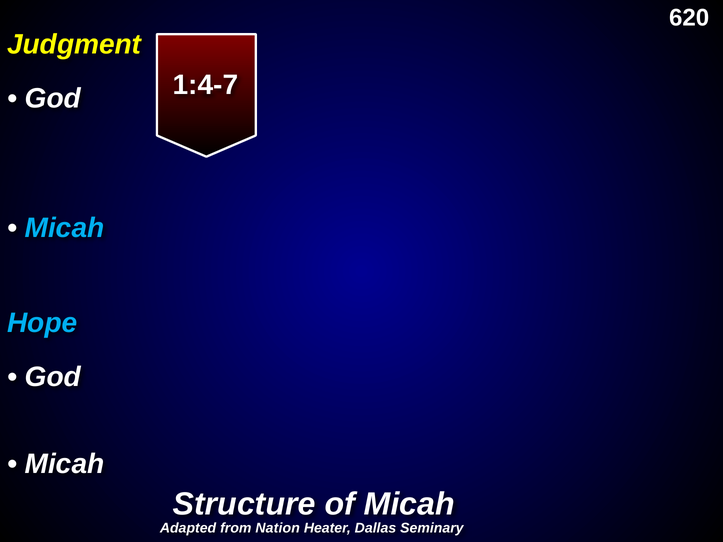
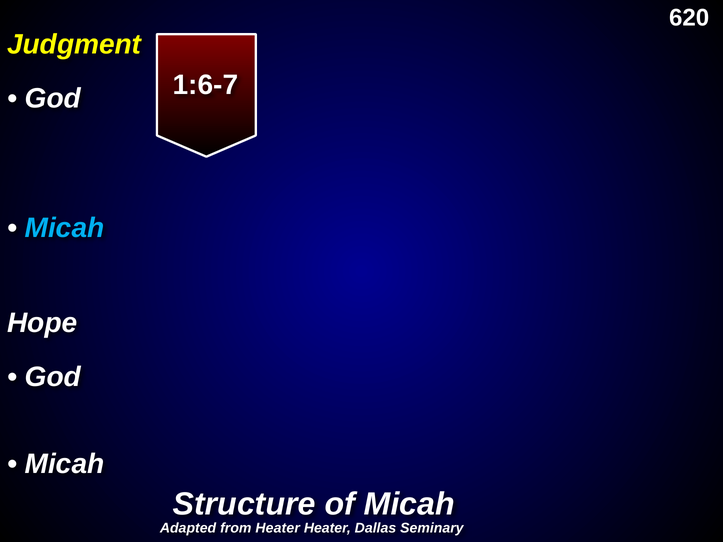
1:4-7: 1:4-7 -> 1:6-7
Hope colour: light blue -> white
from Nation: Nation -> Heater
